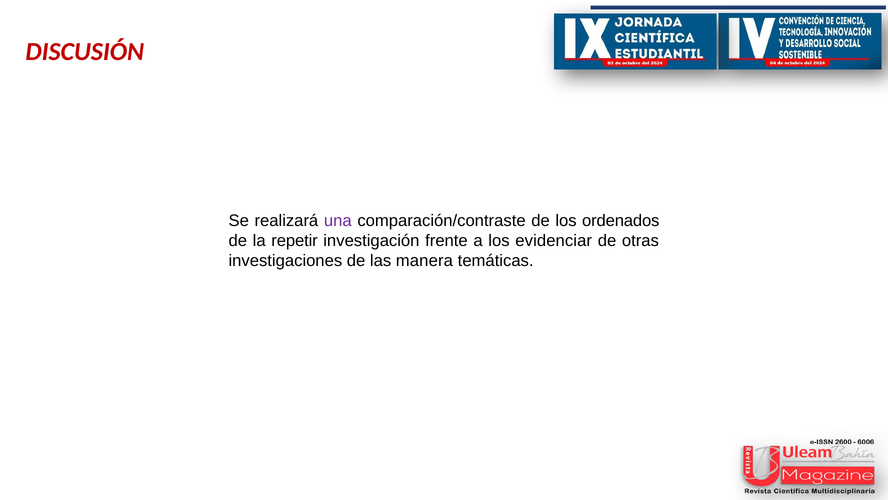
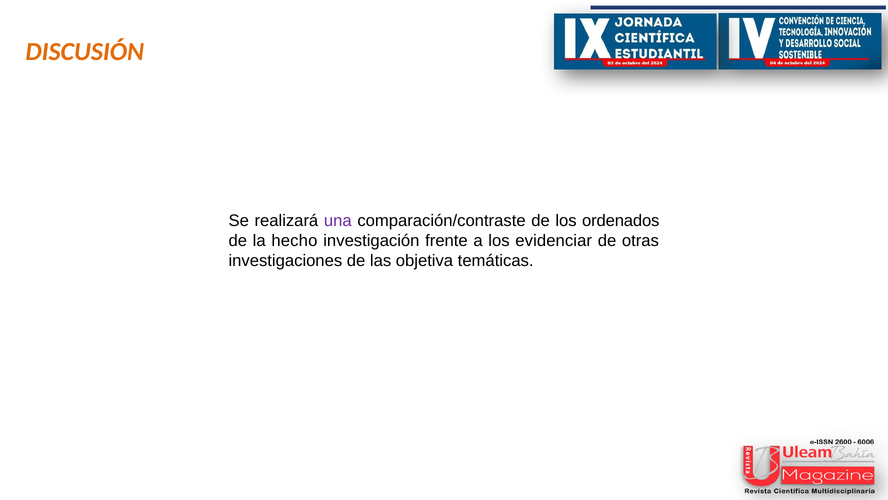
DISCUSIÓN colour: red -> orange
repetir: repetir -> hecho
manera: manera -> objetiva
